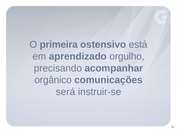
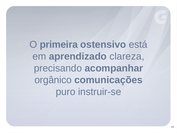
orgulho: orgulho -> clareza
será: será -> puro
